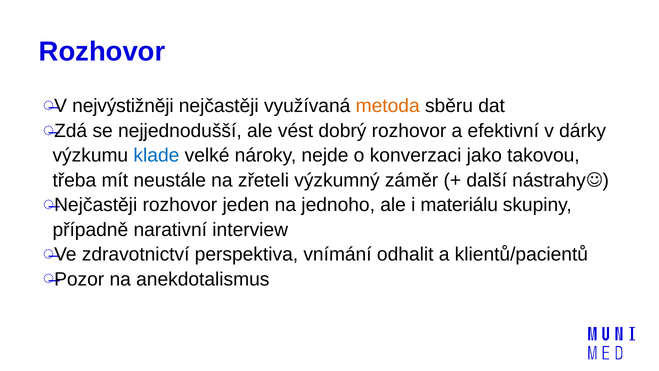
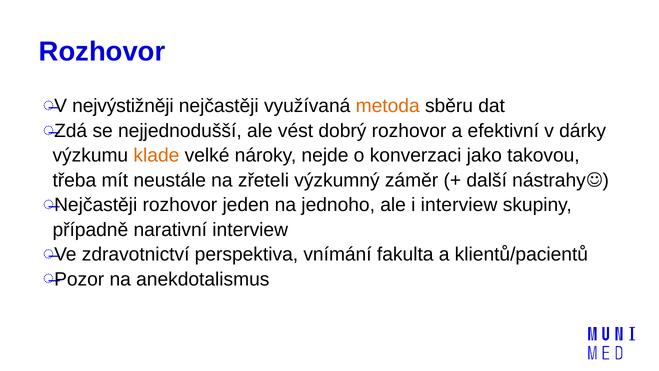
klade colour: blue -> orange
i materiálu: materiálu -> interview
odhalit: odhalit -> fakulta
